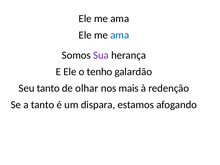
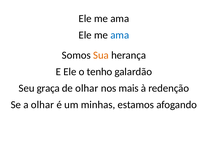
Sua colour: purple -> orange
Seu tanto: tanto -> graça
a tanto: tanto -> olhar
dispara: dispara -> minhas
